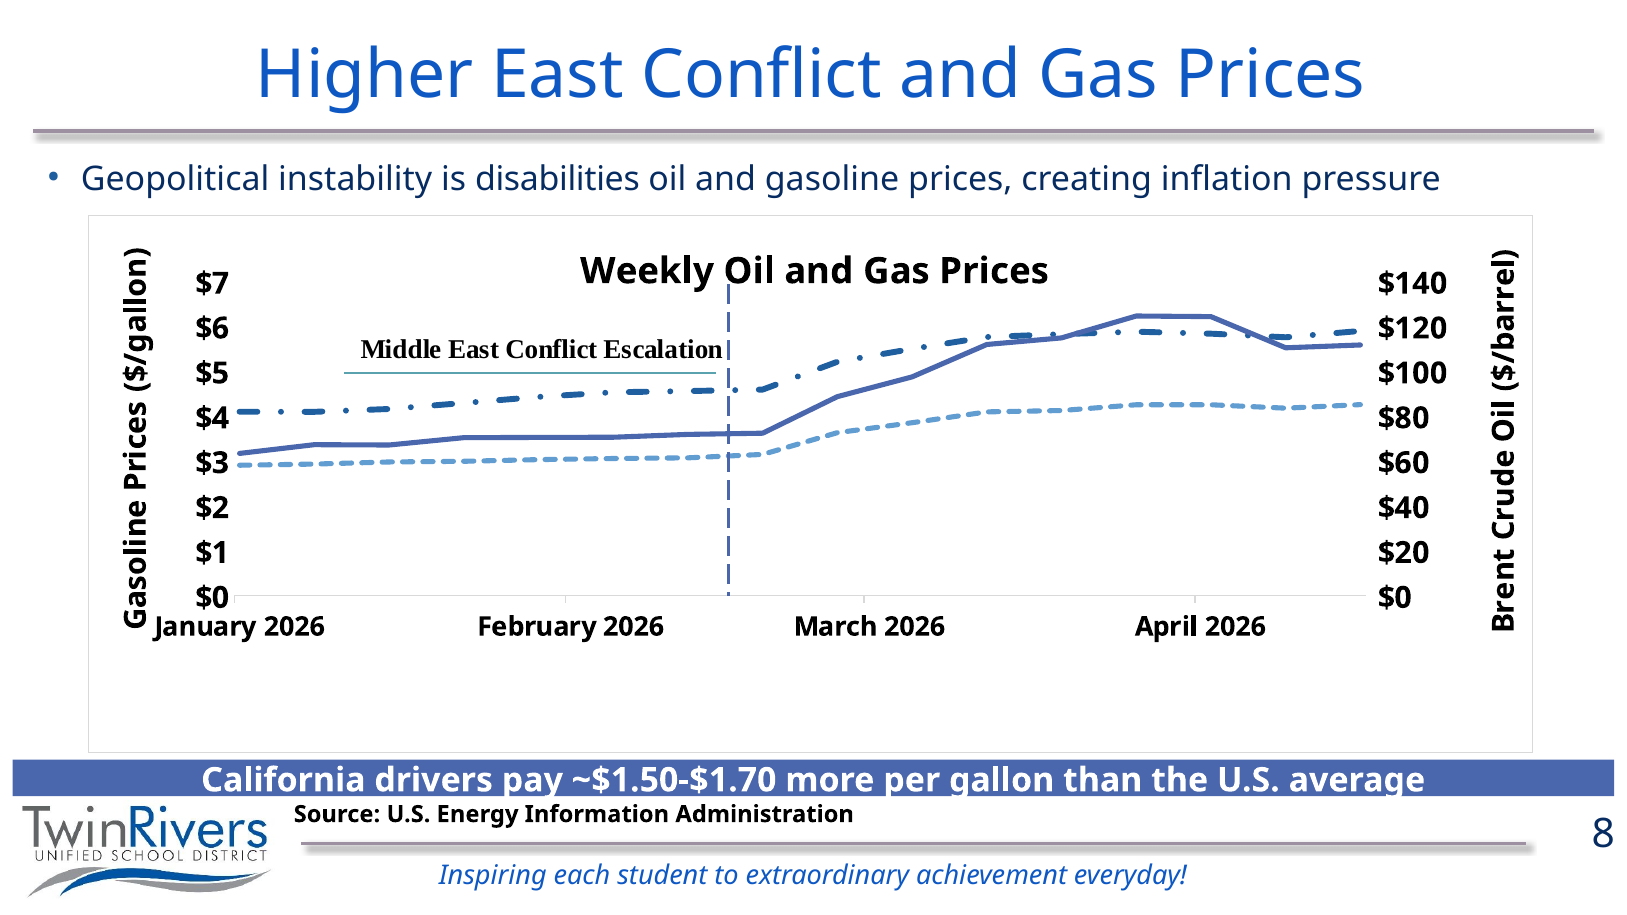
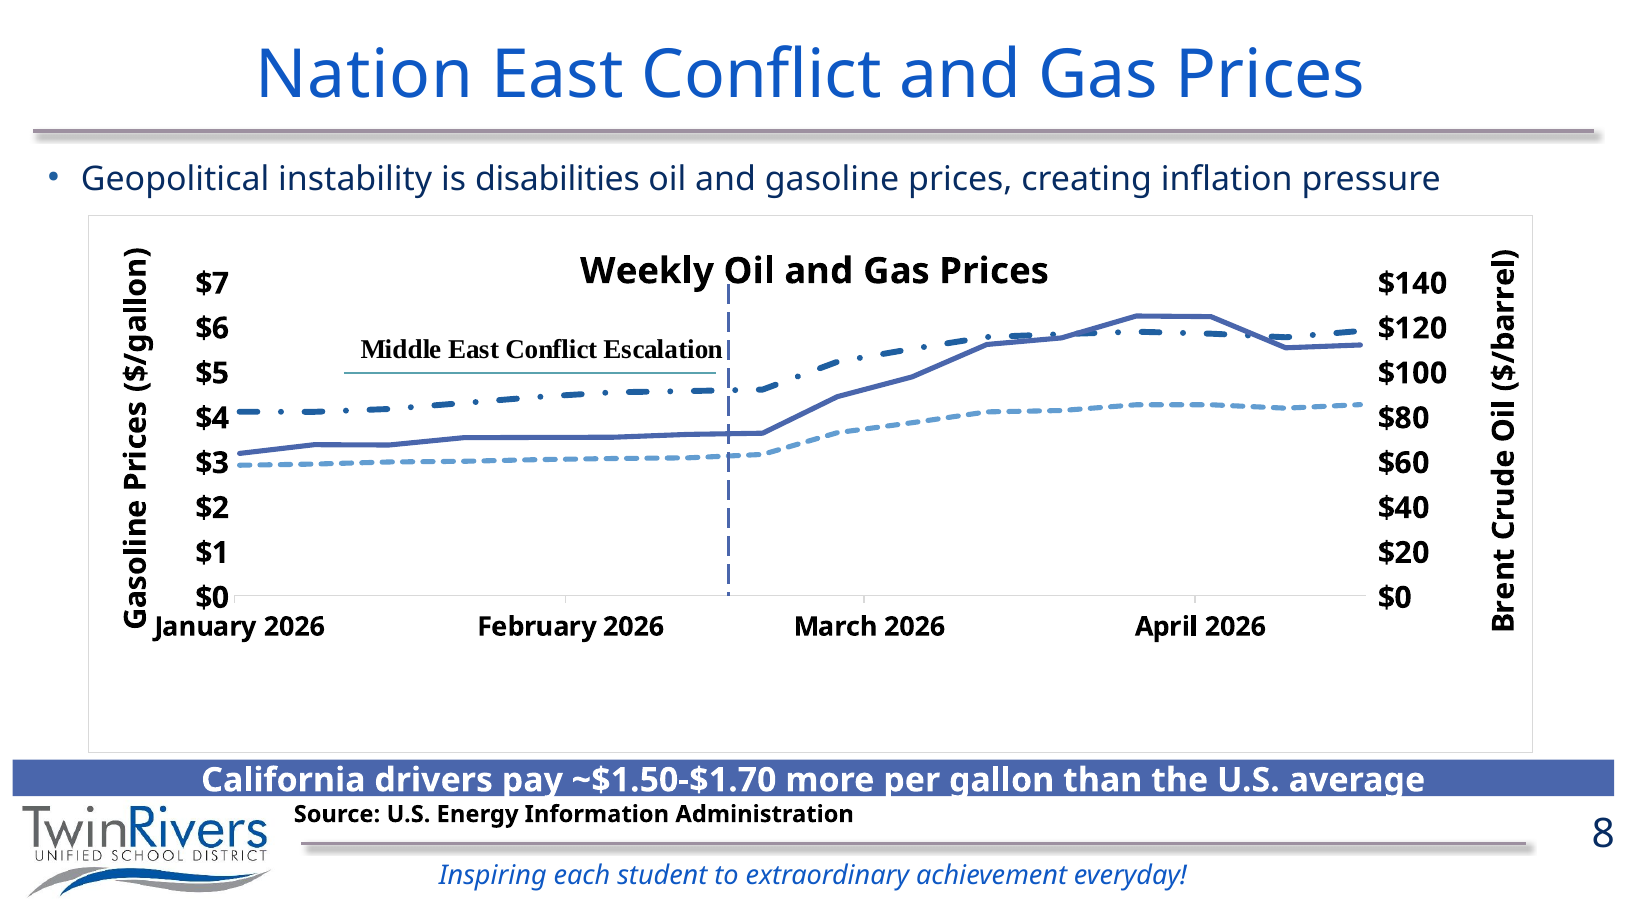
Higher: Higher -> Nation
